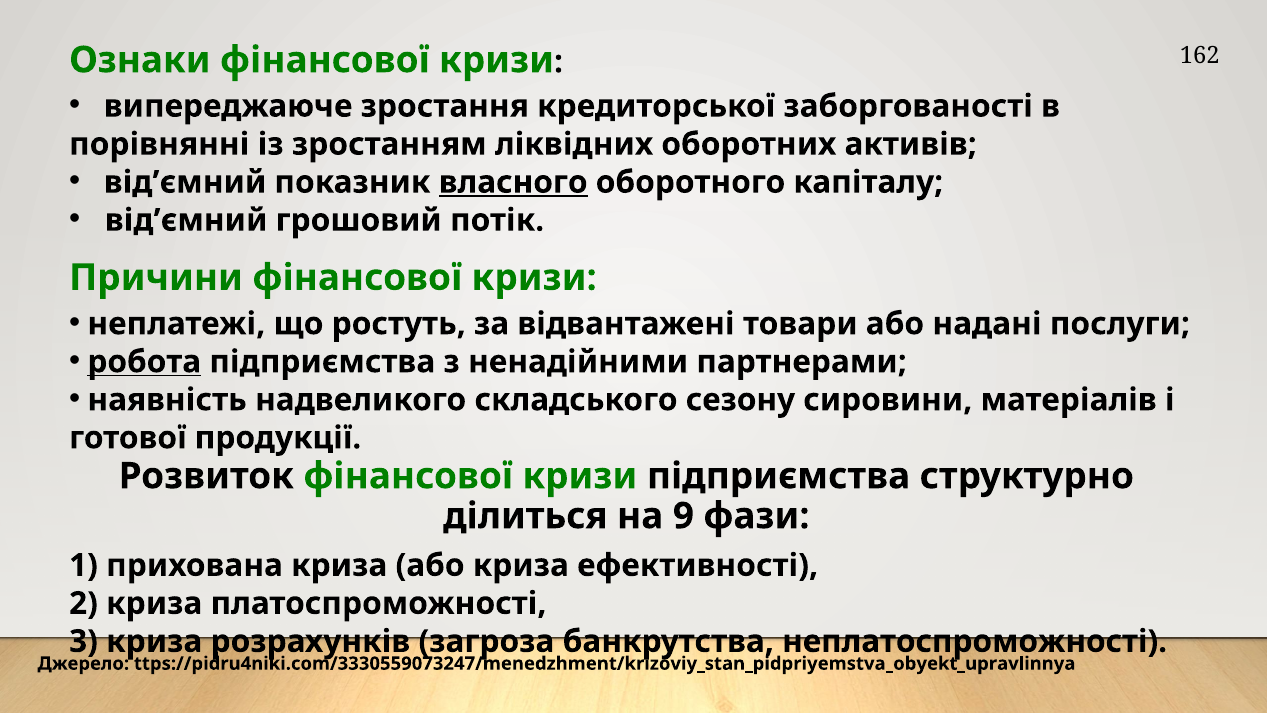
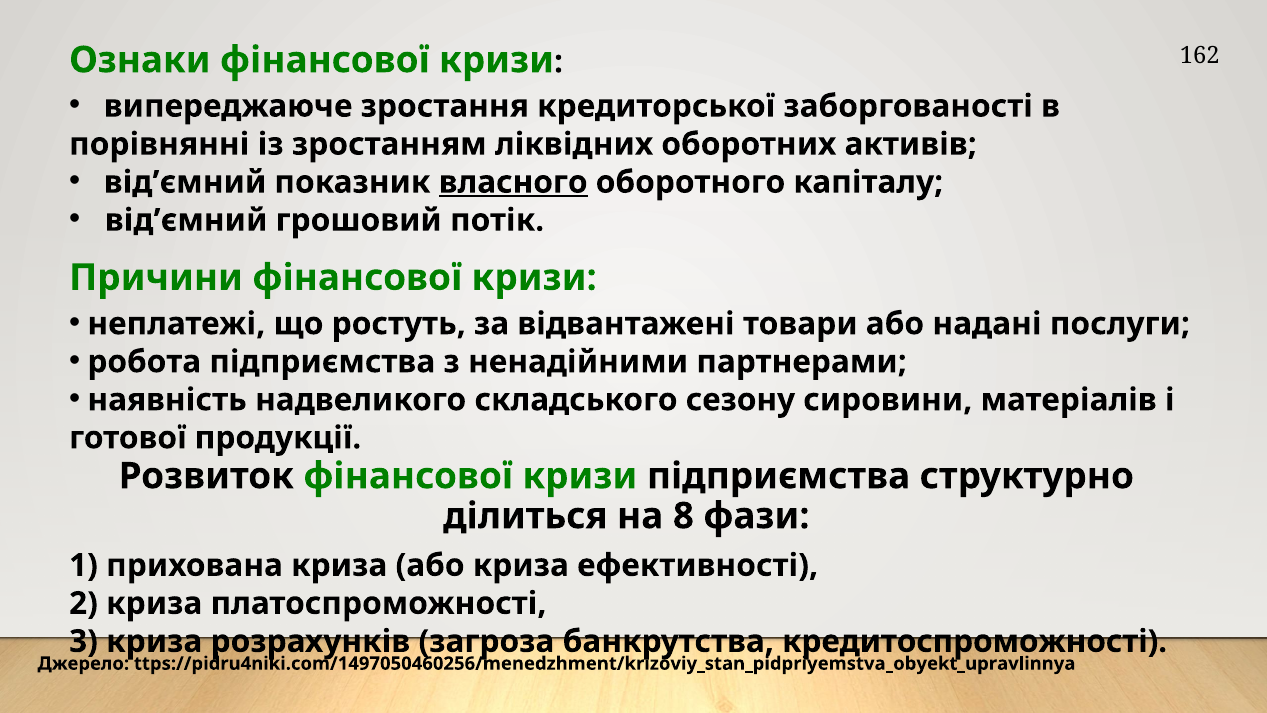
робота underline: present -> none
9: 9 -> 8
неплатоспроможності: неплатоспроможності -> кредитоспроможності
ttps://pidru4niki.com/3330559073247/menedzhment/krizoviy_stan_pidpriyemstva_obyekt_upravlinnya: ttps://pidru4niki.com/3330559073247/menedzhment/krizoviy_stan_pidpriyemstva_obyekt_upravlinnya -> ttps://pidru4niki.com/1497050460256/menedzhment/krizoviy_stan_pidpriyemstva_obyekt_upravlinnya
